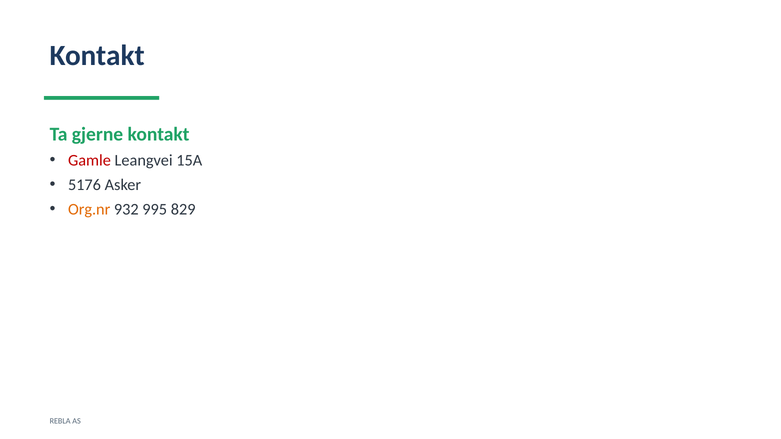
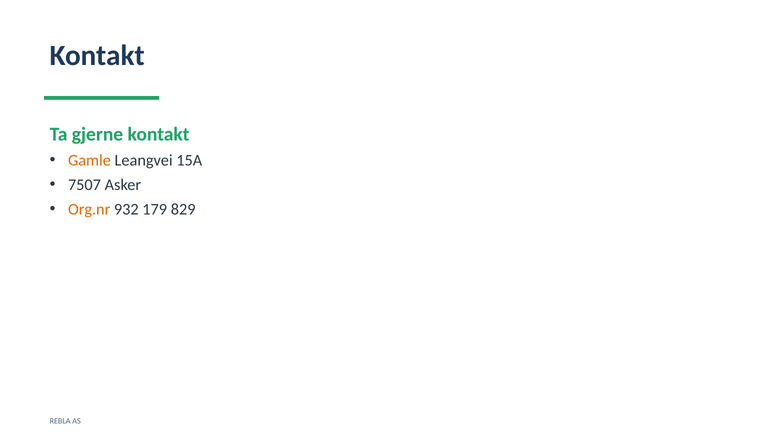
Gamle colour: red -> orange
5176: 5176 -> 7507
995: 995 -> 179
